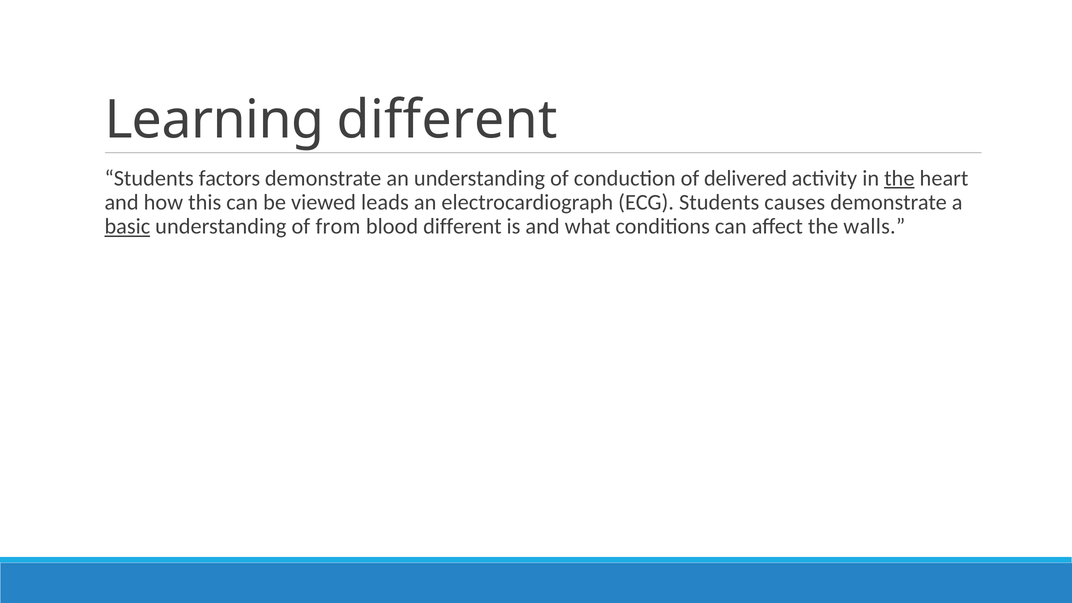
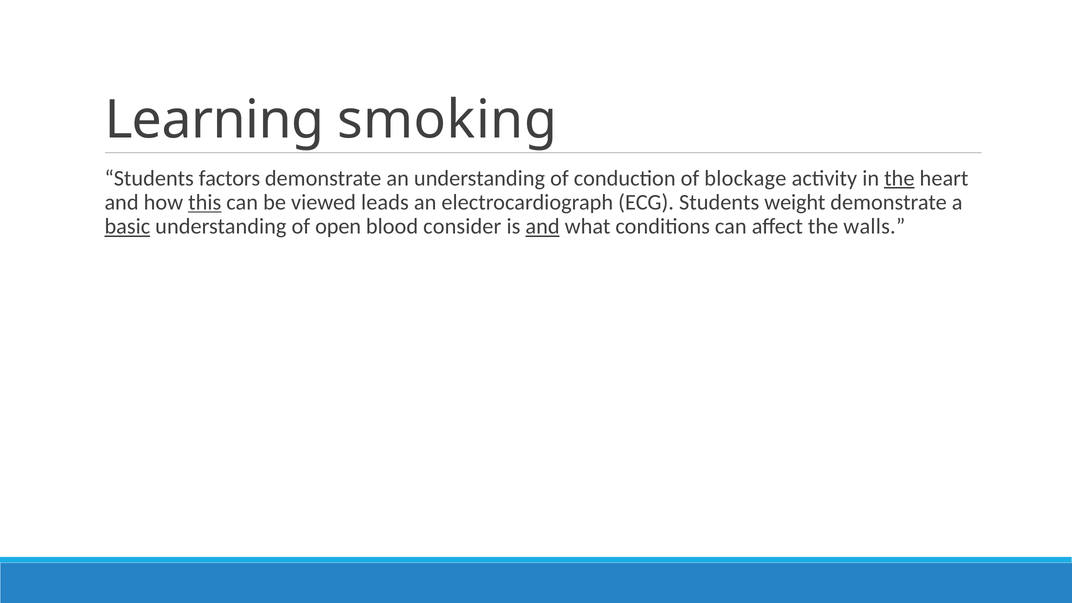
Learning different: different -> smoking
delivered: delivered -> blockage
this underline: none -> present
causes: causes -> weight
from: from -> open
blood different: different -> consider
and at (543, 226) underline: none -> present
